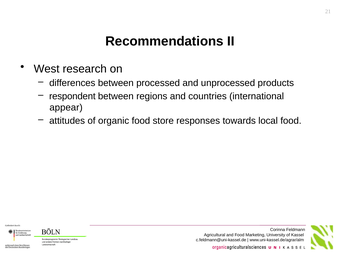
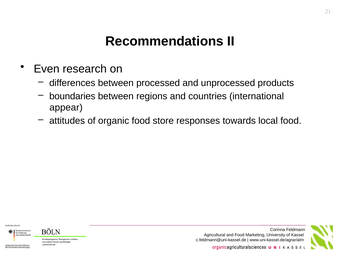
West: West -> Even
respondent: respondent -> boundaries
